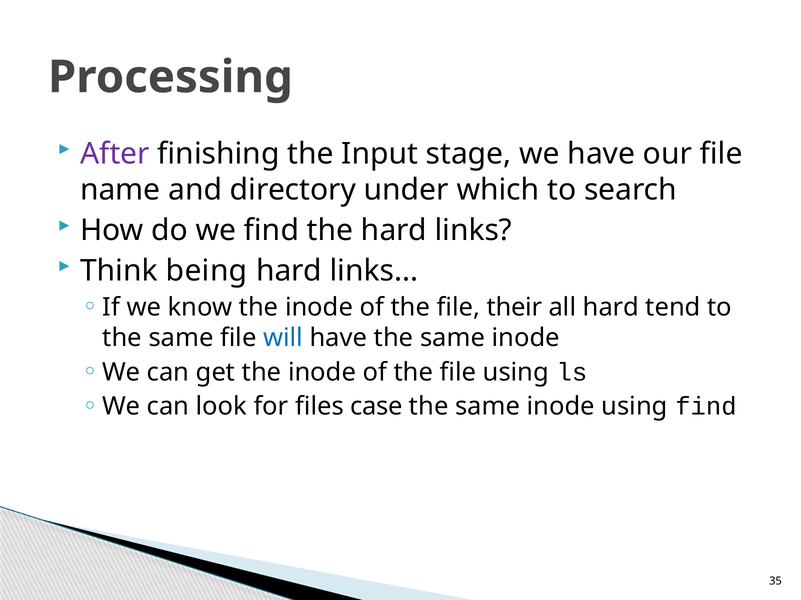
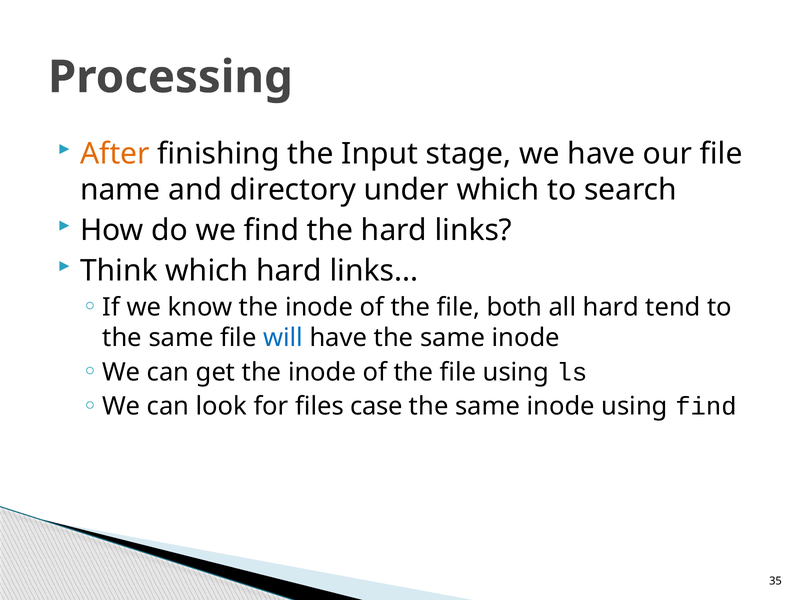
After colour: purple -> orange
Think being: being -> which
their: their -> both
